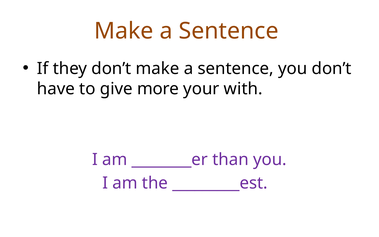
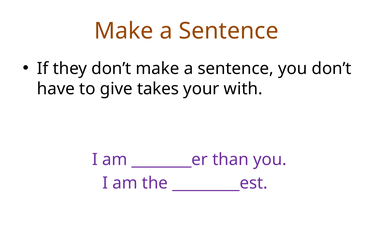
more: more -> takes
